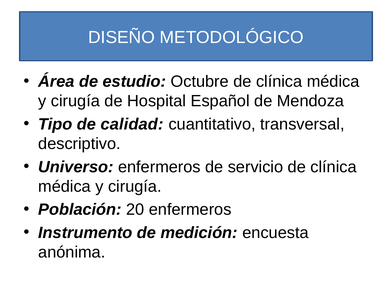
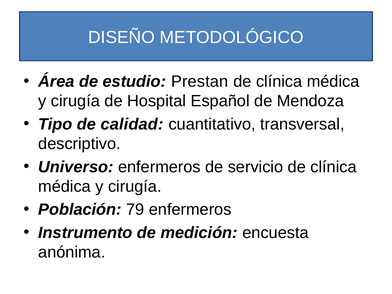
Octubre: Octubre -> Prestan
20: 20 -> 79
